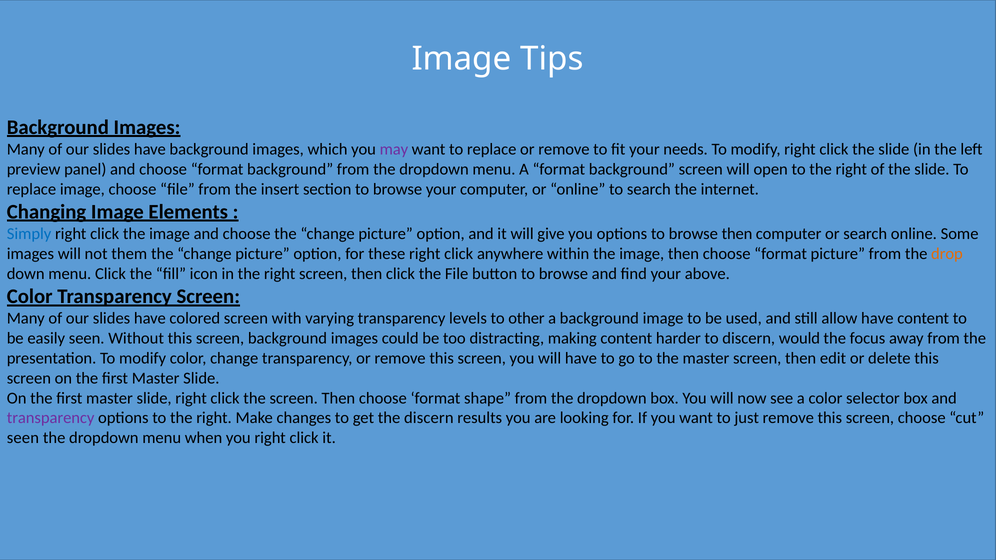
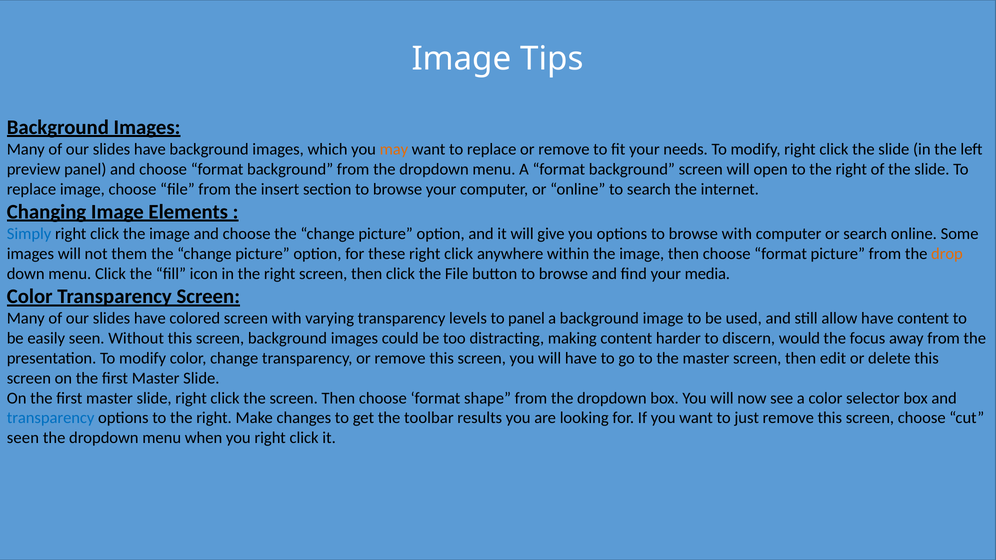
may colour: purple -> orange
browse then: then -> with
above: above -> media
to other: other -> panel
transparency at (51, 418) colour: purple -> blue
the discern: discern -> toolbar
